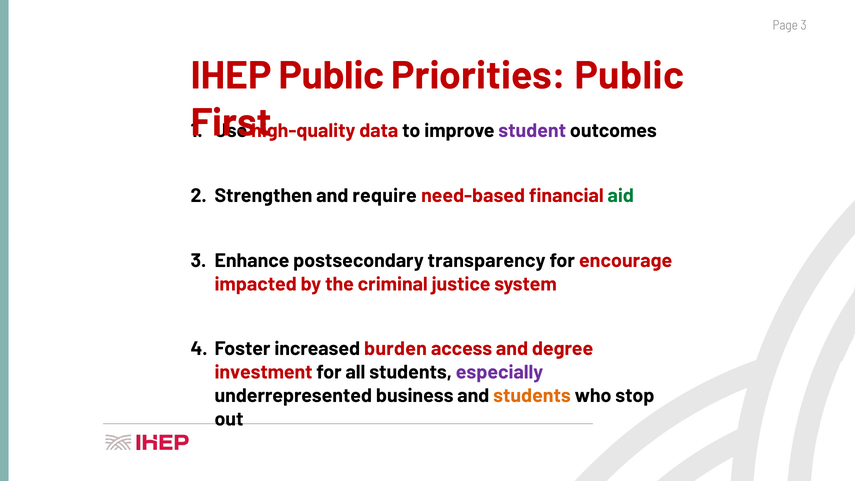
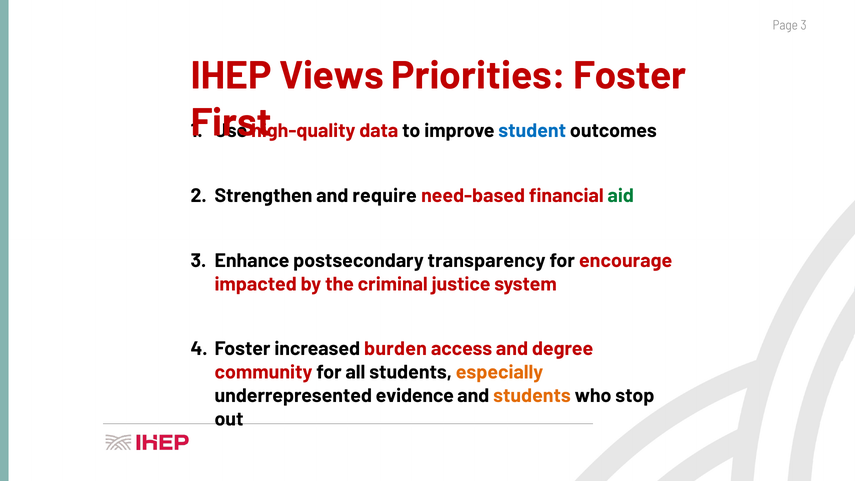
IHEP Public: Public -> Views
Priorities Public: Public -> Foster
student colour: purple -> blue
investment: investment -> community
especially colour: purple -> orange
business: business -> evidence
